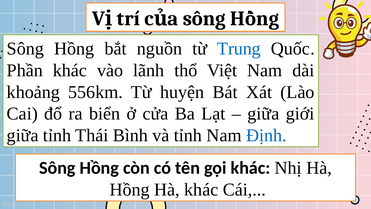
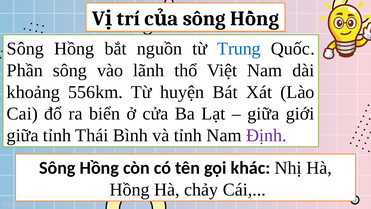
Phần khác: khác -> sông
Định colour: blue -> purple
Hà khác: khác -> chảy
